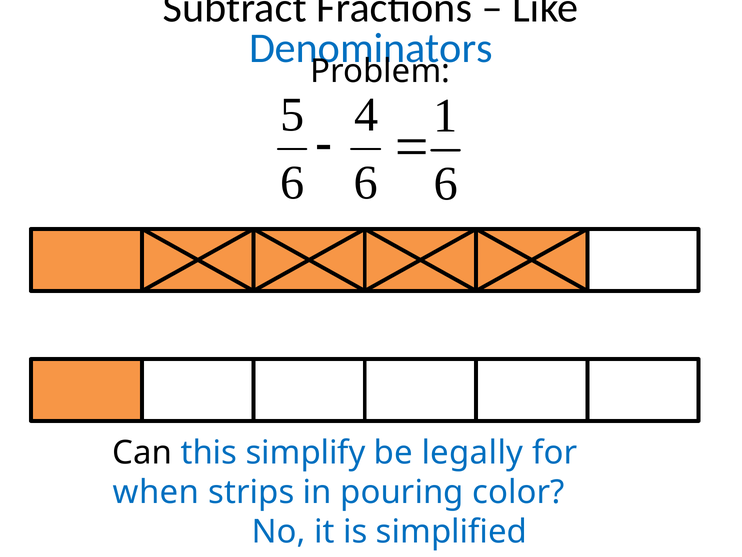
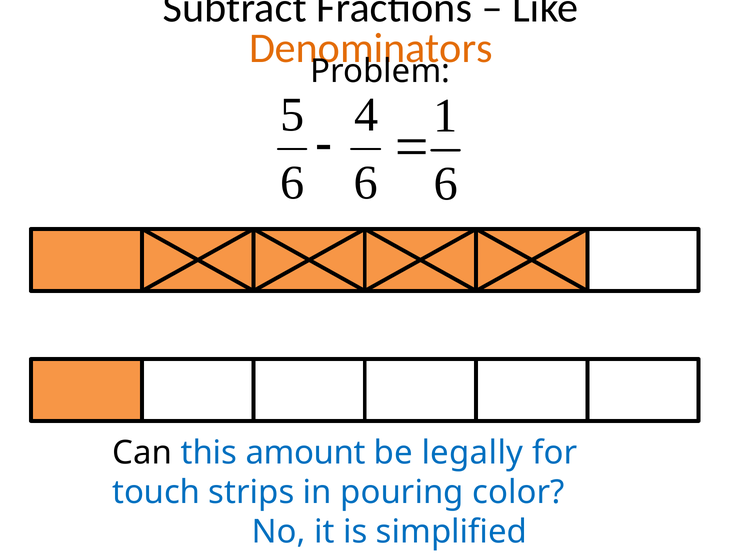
Denominators colour: blue -> orange
simplify: simplify -> amount
when: when -> touch
